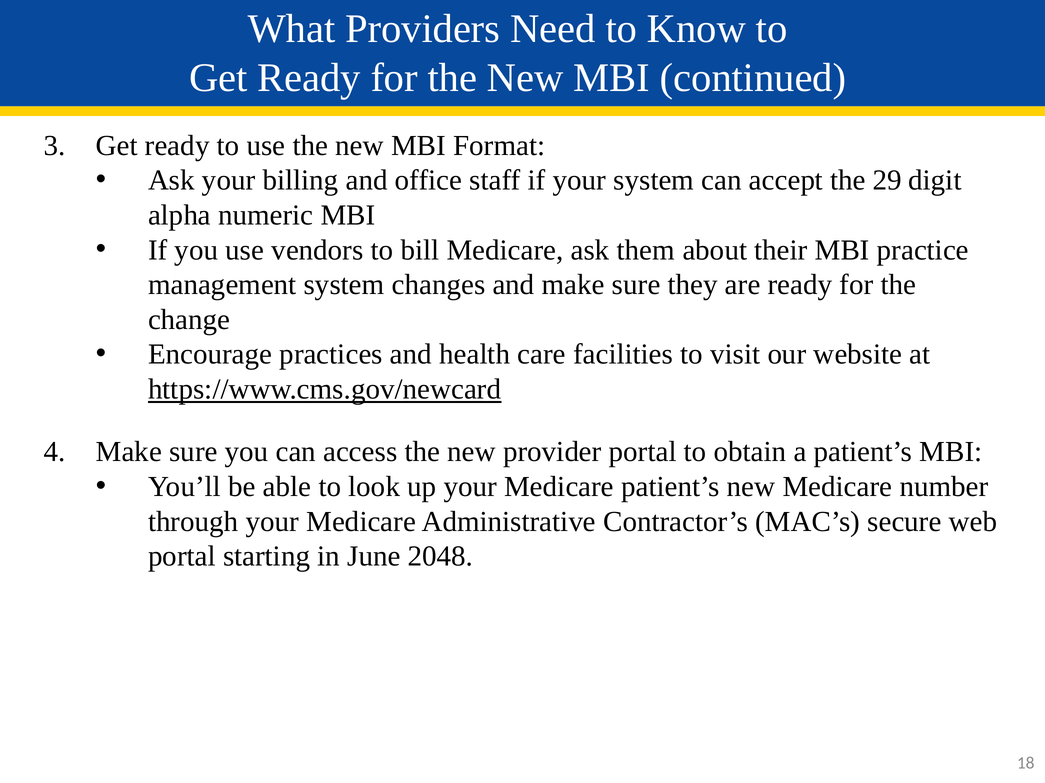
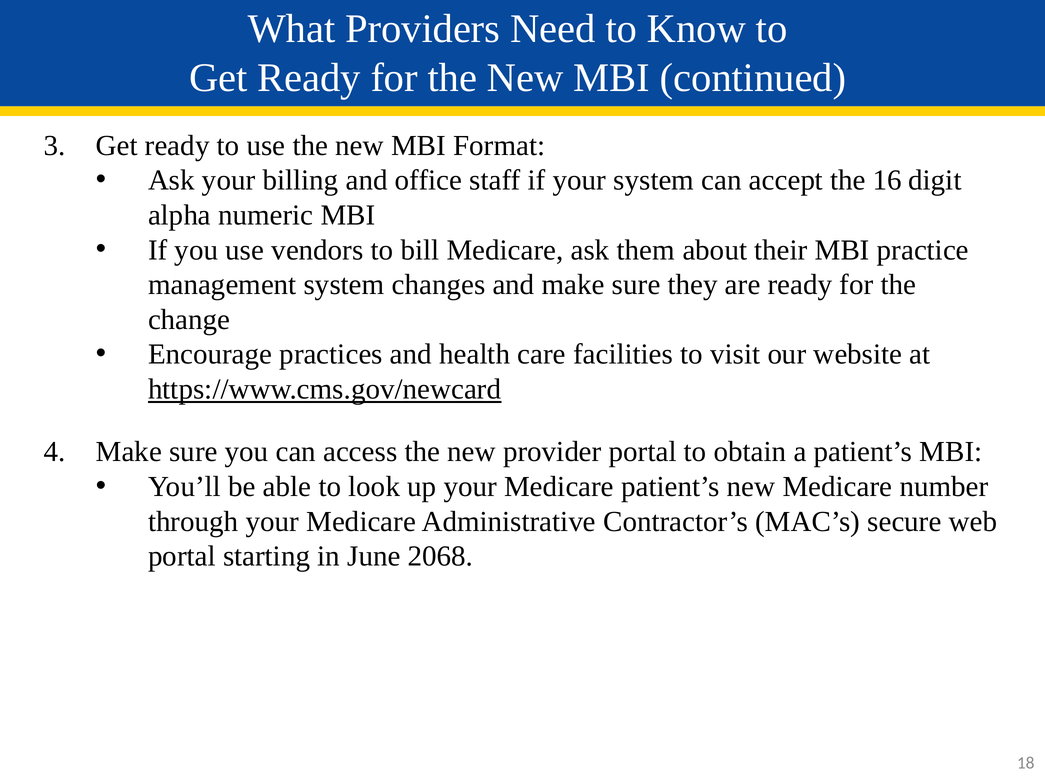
29: 29 -> 16
2048: 2048 -> 2068
